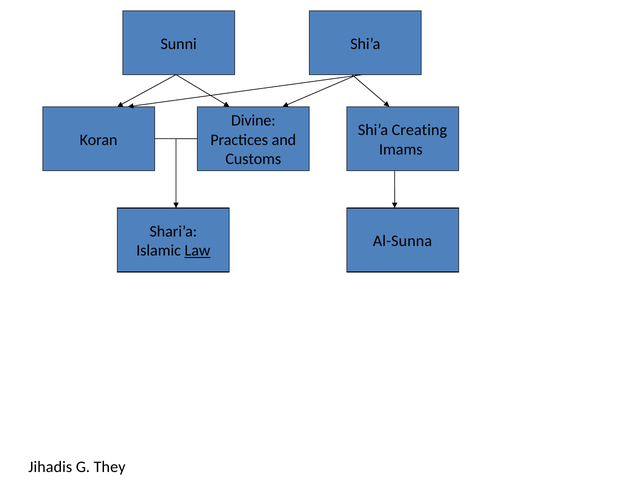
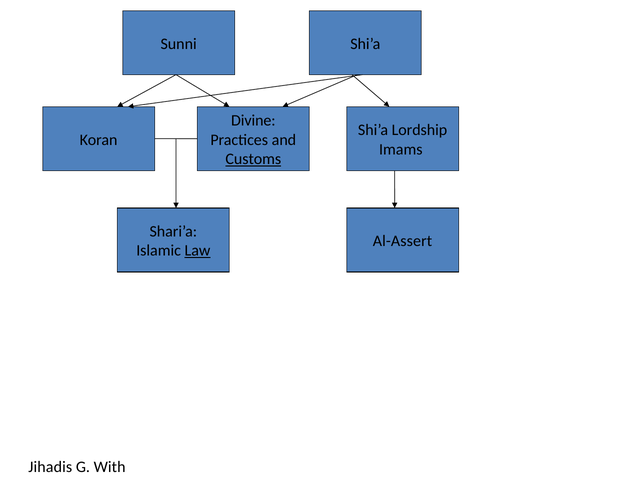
Creating: Creating -> Lordship
Customs underline: none -> present
Al-Sunna: Al-Sunna -> Al-Assert
They: They -> With
